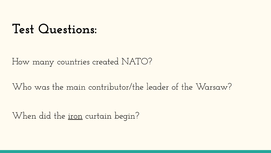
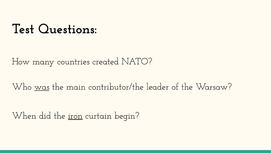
was underline: none -> present
